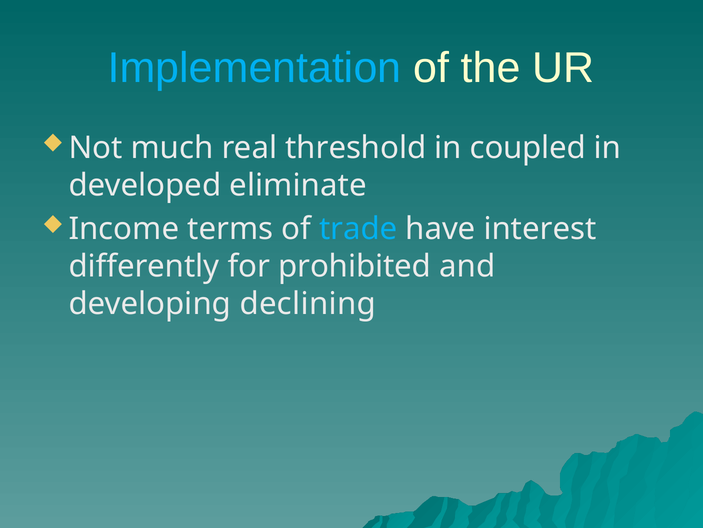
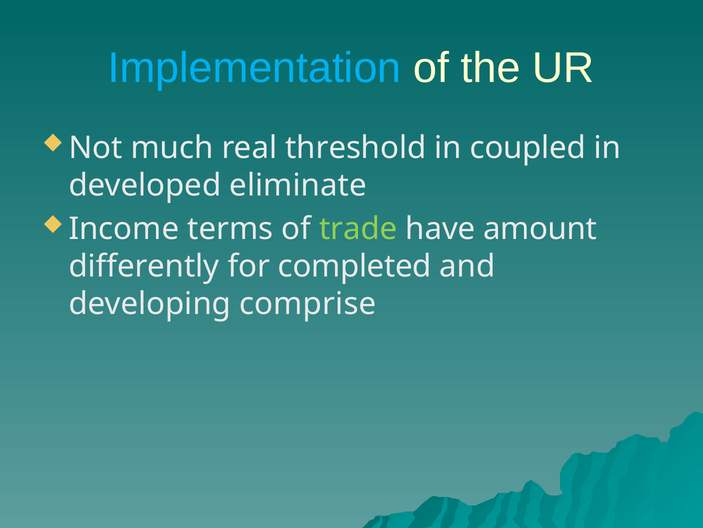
trade colour: light blue -> light green
interest: interest -> amount
prohibited: prohibited -> completed
declining: declining -> comprise
